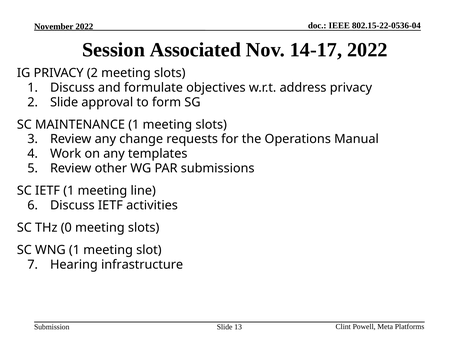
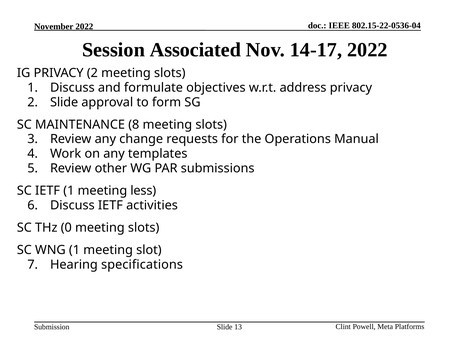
MAINTENANCE 1: 1 -> 8
line: line -> less
infrastructure: infrastructure -> specifications
